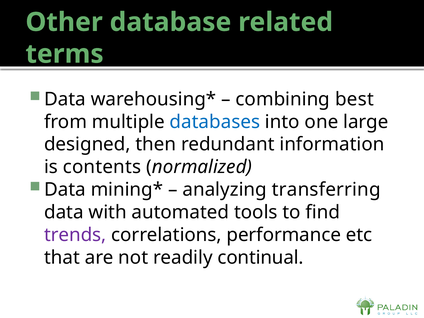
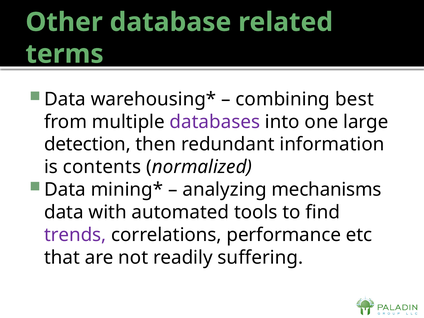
databases colour: blue -> purple
designed: designed -> detection
transferring: transferring -> mechanisms
continual: continual -> suffering
